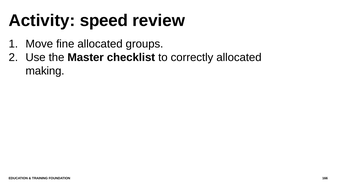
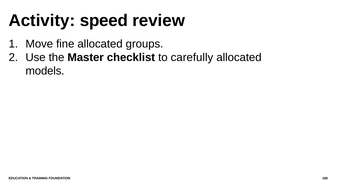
correctly: correctly -> carefully
making: making -> models
